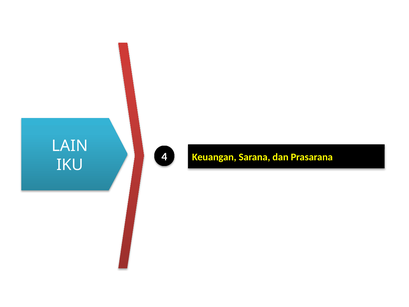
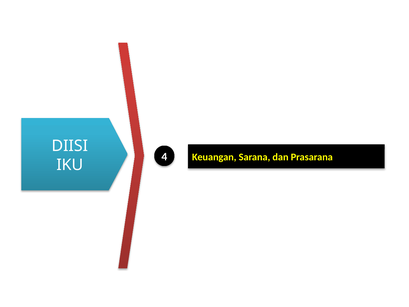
LAIN: LAIN -> DIISI
